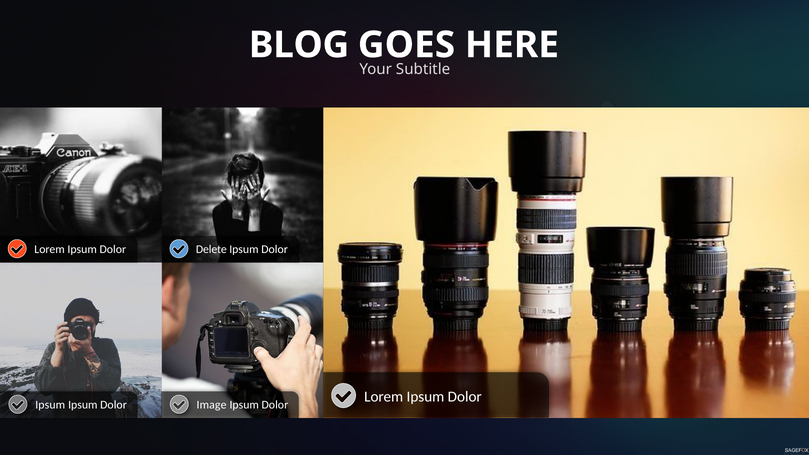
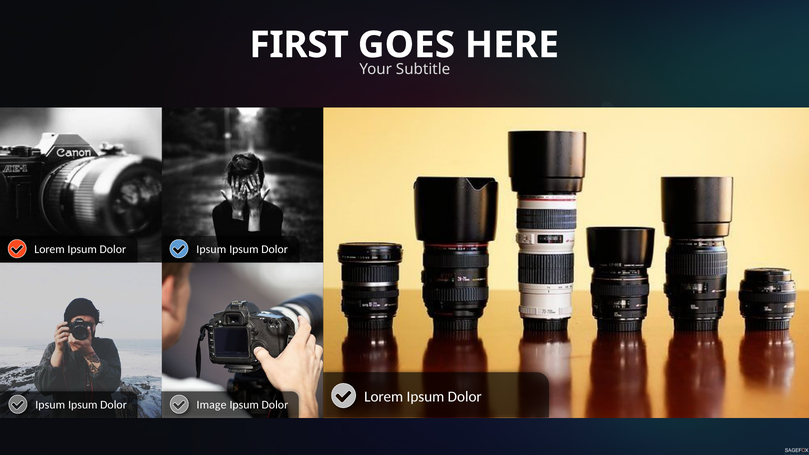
BLOG: BLOG -> FIRST
Lorem Ipsum Dolor Delete: Delete -> Ipsum
